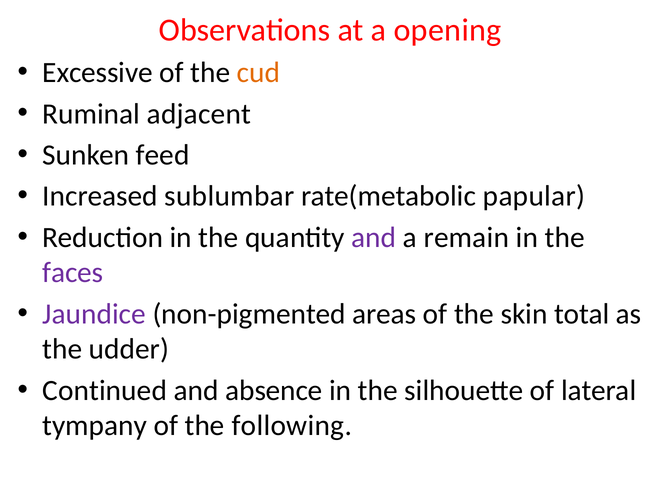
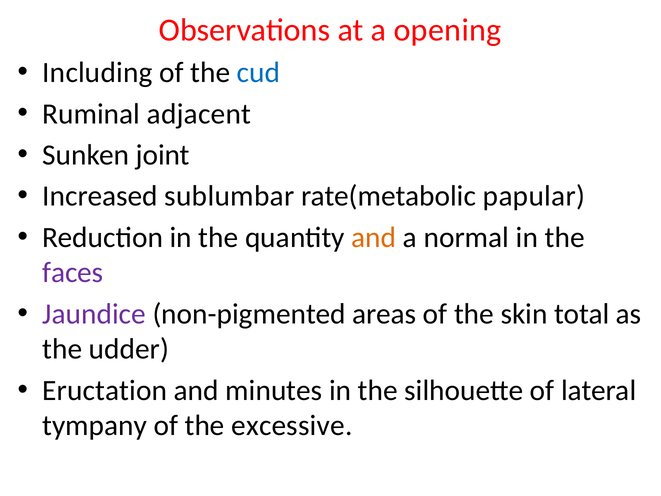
Excessive: Excessive -> Including
cud colour: orange -> blue
feed: feed -> joint
and at (374, 237) colour: purple -> orange
remain: remain -> normal
Continued: Continued -> Eructation
absence: absence -> minutes
following: following -> excessive
